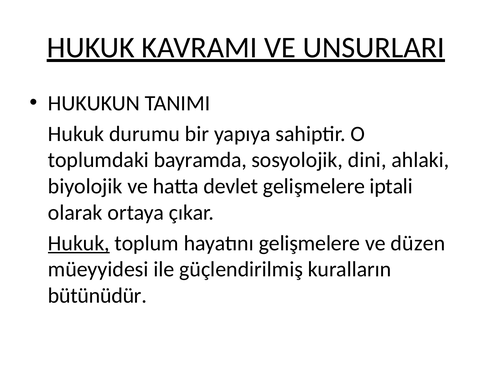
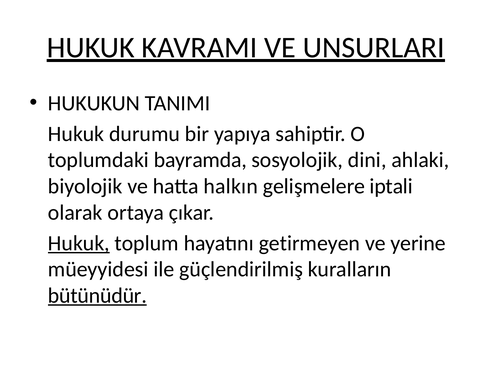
devlet: devlet -> halkın
hayatını gelişmelere: gelişmelere -> getirmeyen
düzen: düzen -> yerine
bütünüdür underline: none -> present
